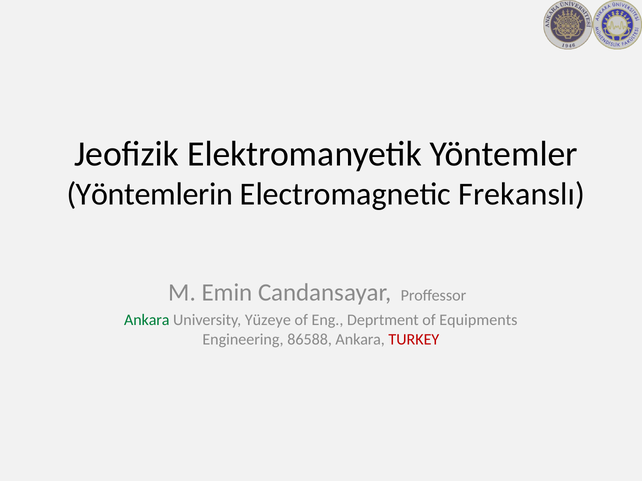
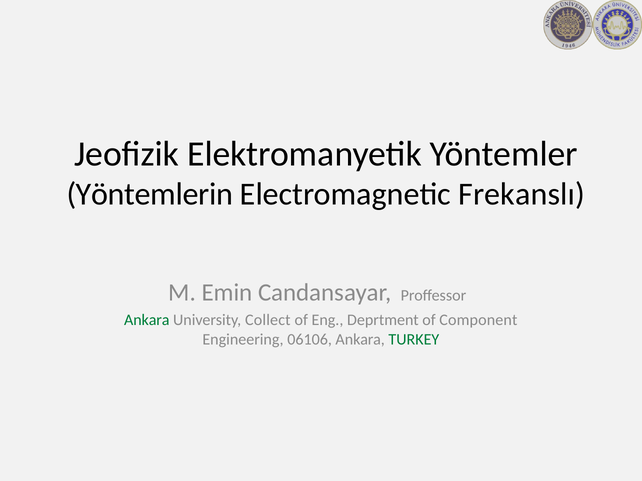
Yüzeye: Yüzeye -> Collect
Equipments: Equipments -> Component
86588: 86588 -> 06106
TURKEY colour: red -> green
